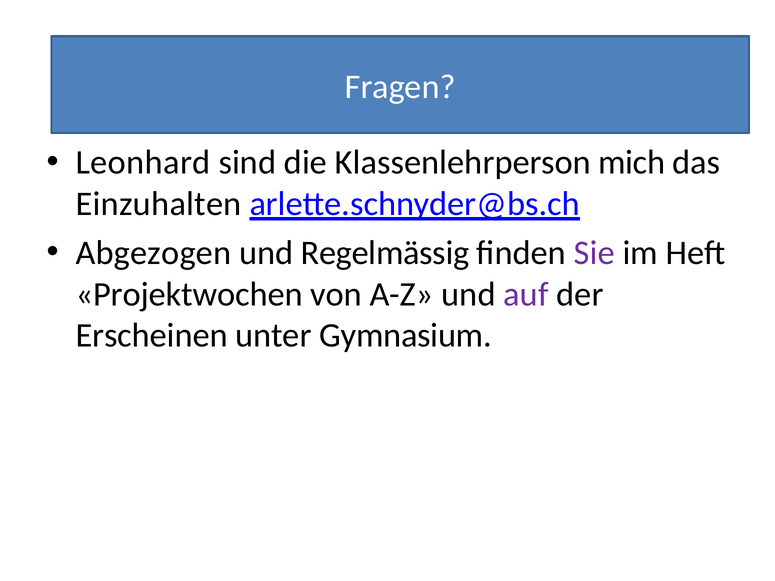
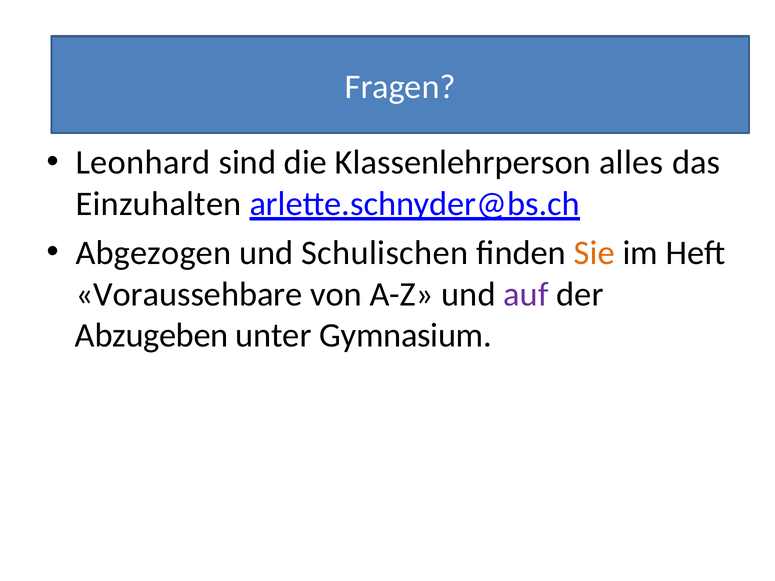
mich: mich -> alles
Regelmässig: Regelmässig -> Schulischen
Sie colour: purple -> orange
Projektwochen: Projektwochen -> Voraussehbare
Erscheinen: Erscheinen -> Abzugeben
